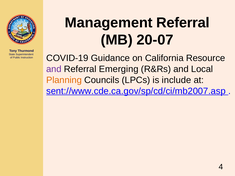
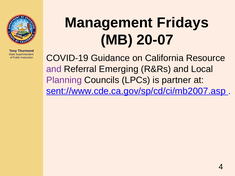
Management Referral: Referral -> Fridays
Planning colour: orange -> purple
include: include -> partner
